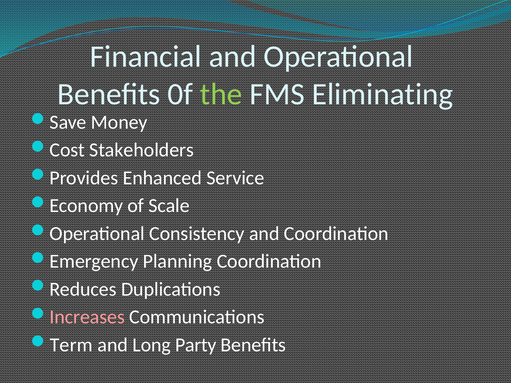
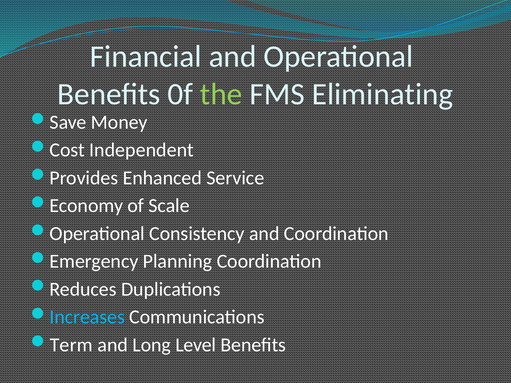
Stakeholders: Stakeholders -> Independent
Increases colour: pink -> light blue
Party: Party -> Level
